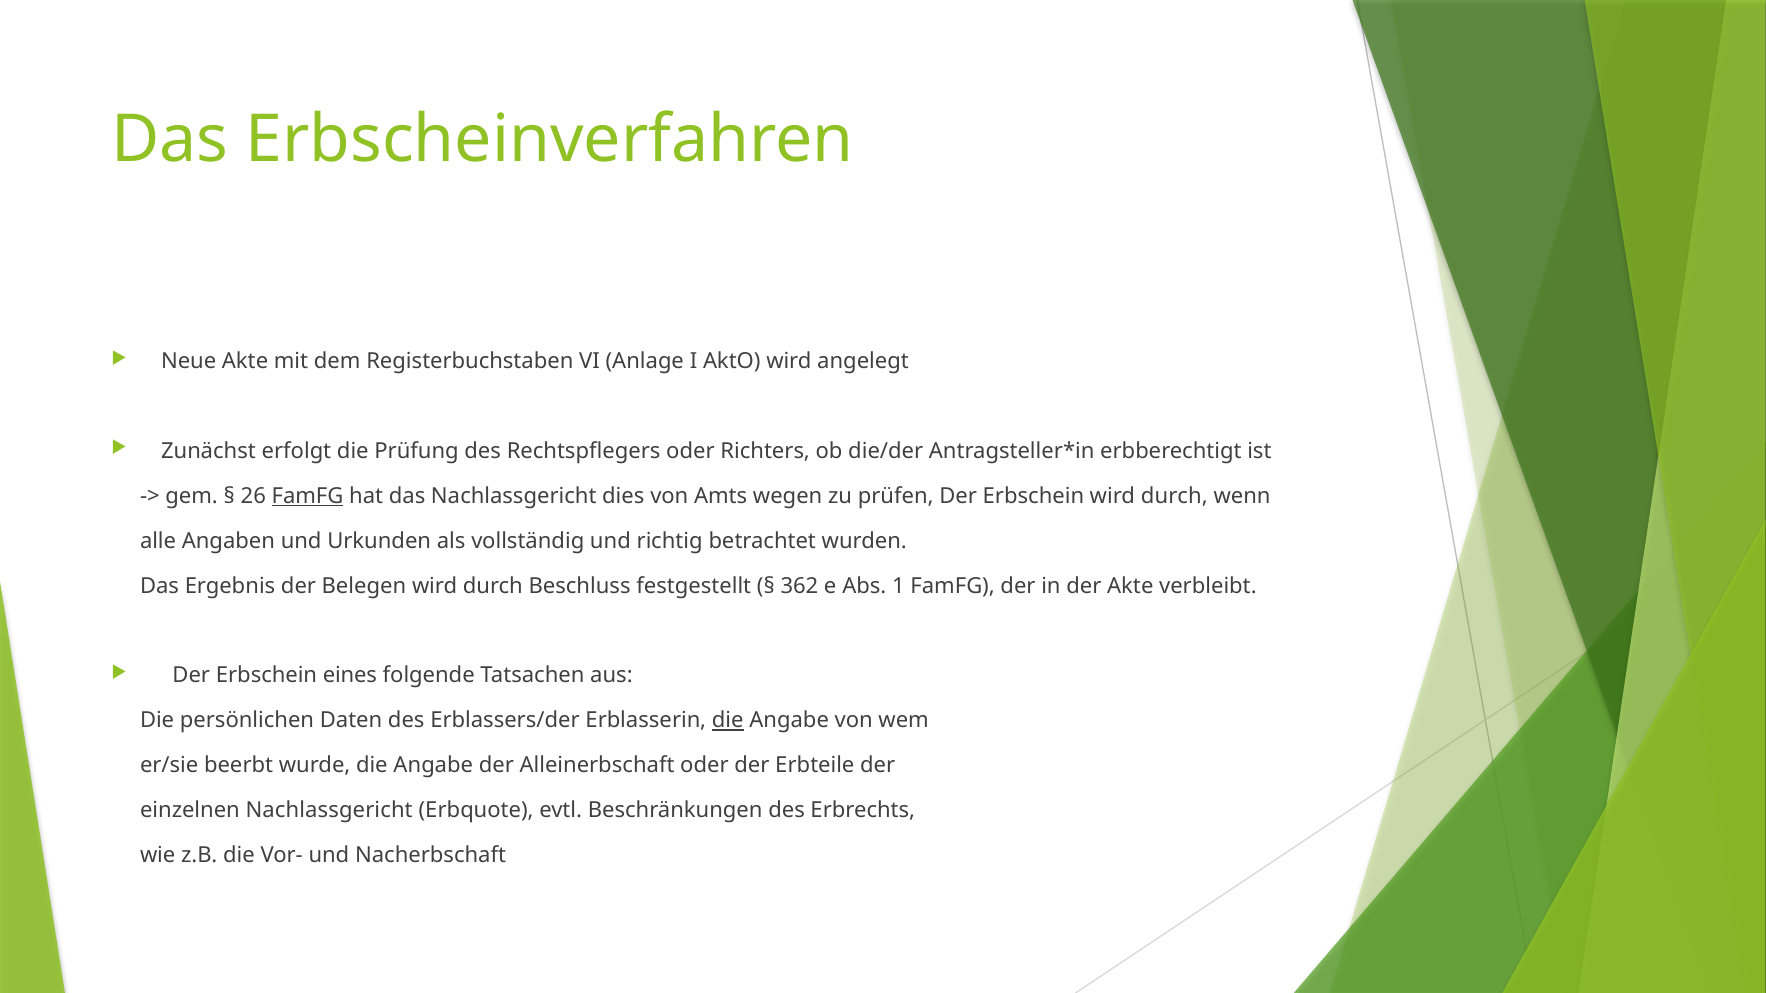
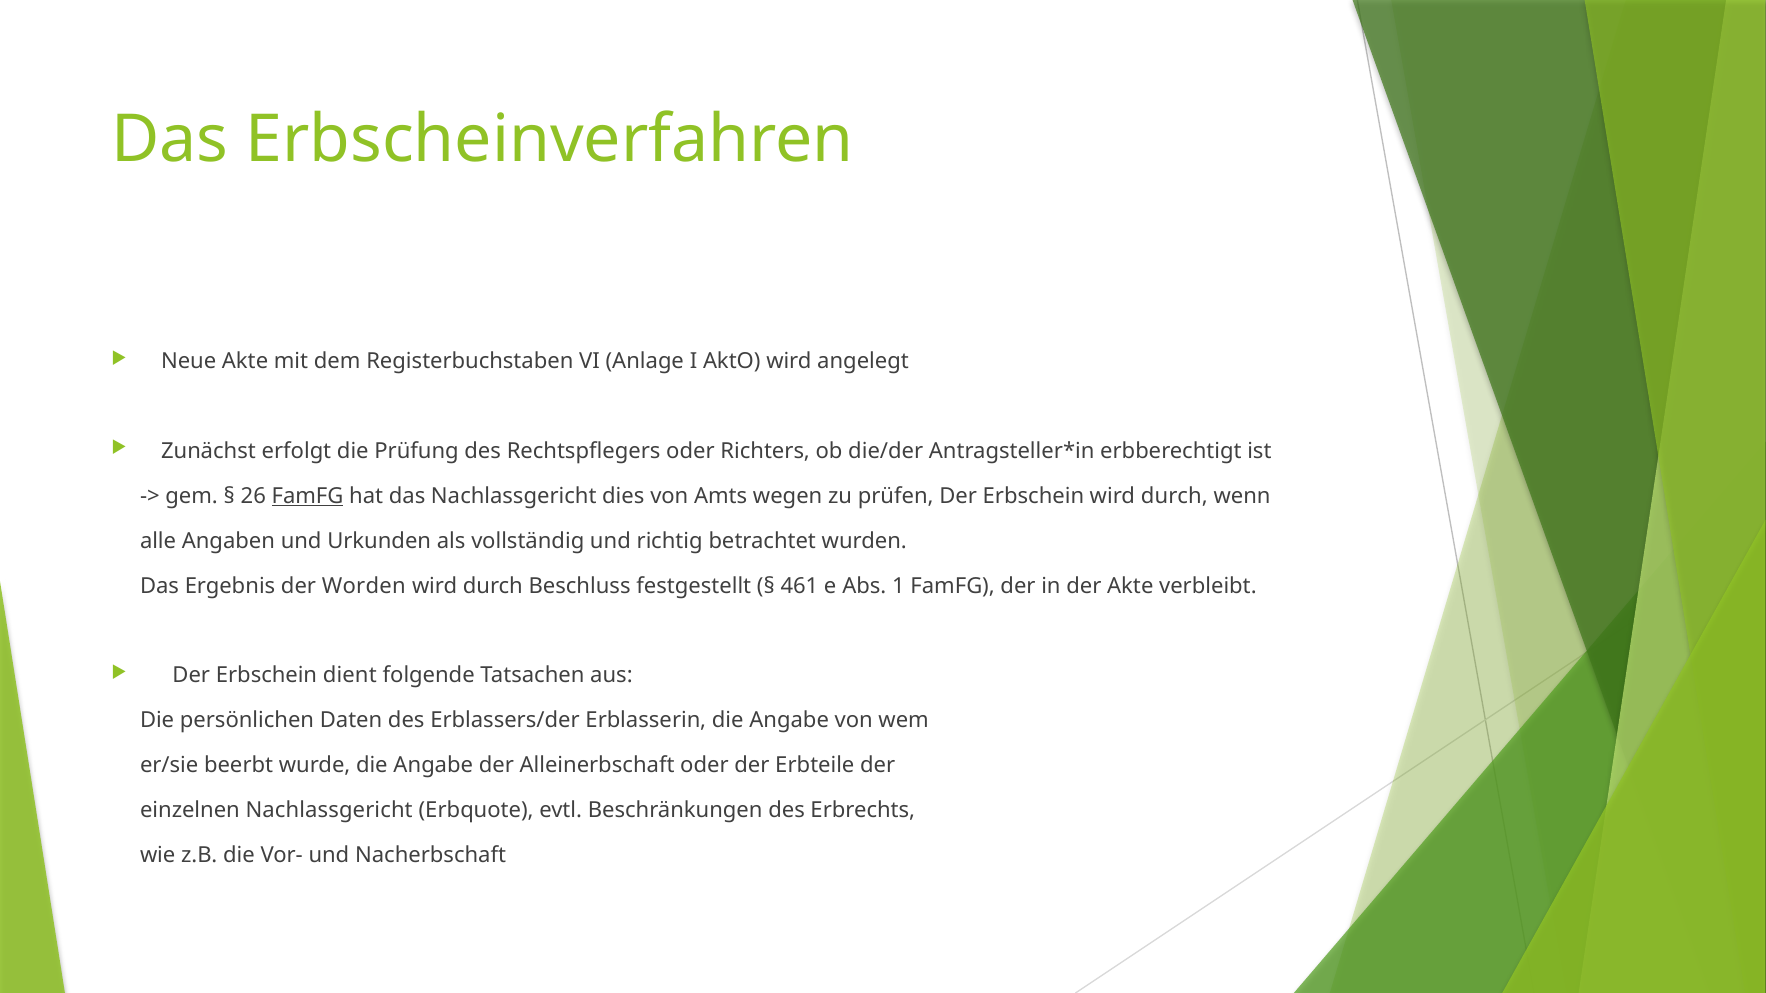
Belegen: Belegen -> Worden
362: 362 -> 461
eines: eines -> dient
die at (728, 721) underline: present -> none
